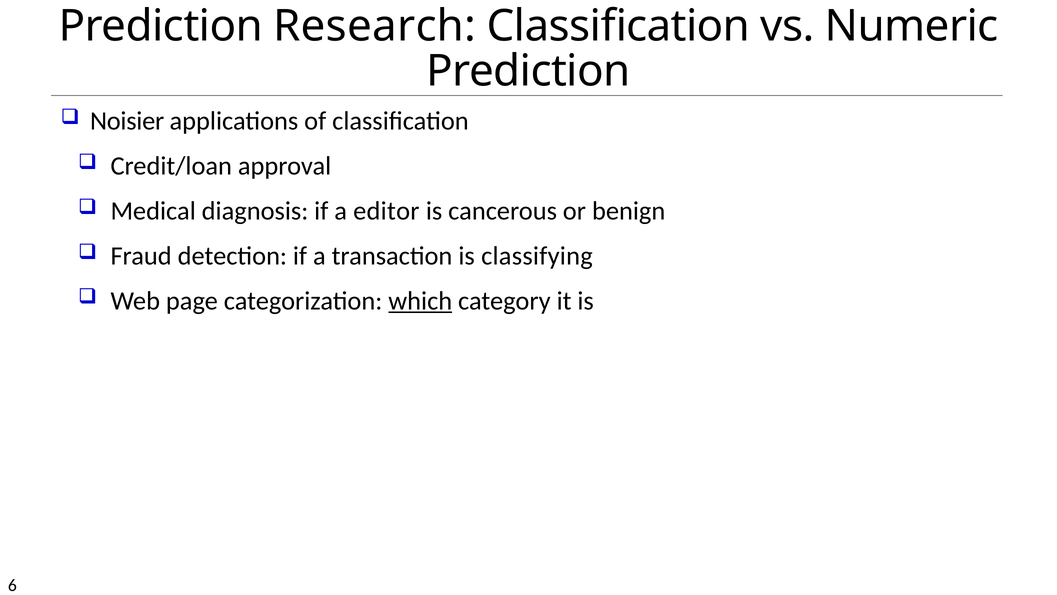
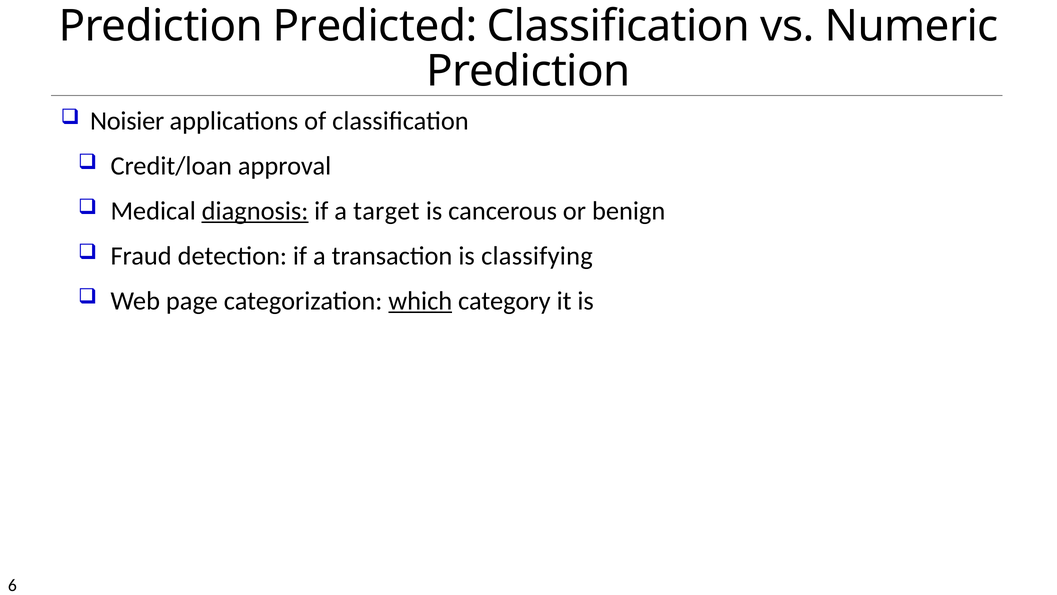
Research: Research -> Predicted
diagnosis underline: none -> present
editor: editor -> target
